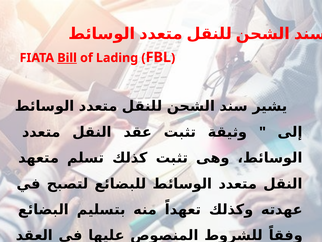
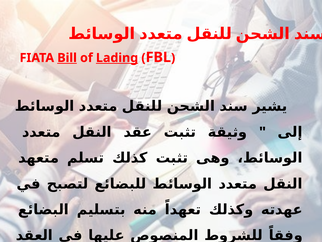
Lading underline: none -> present
